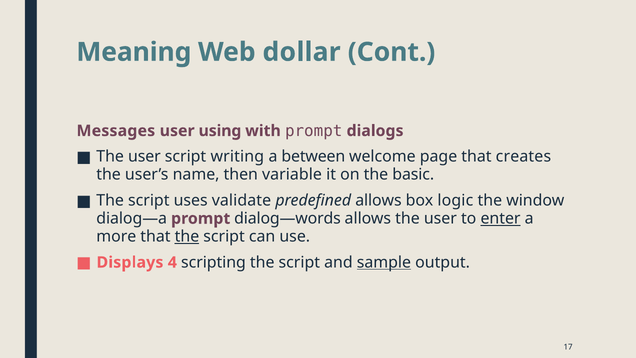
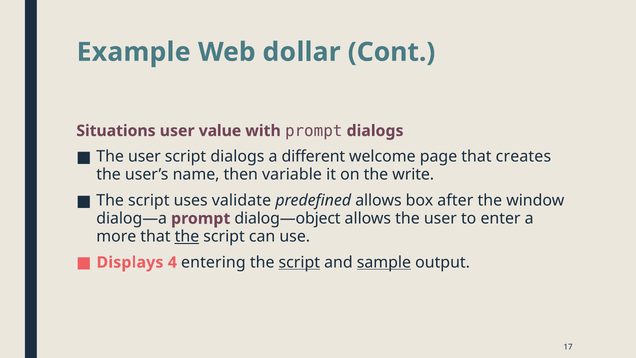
Meaning: Meaning -> Example
Messages: Messages -> Situations
using: using -> value
script writing: writing -> dialogs
between: between -> different
basic: basic -> write
logic: logic -> after
dialog—words: dialog—words -> dialog—object
enter underline: present -> none
scripting: scripting -> entering
script at (299, 262) underline: none -> present
